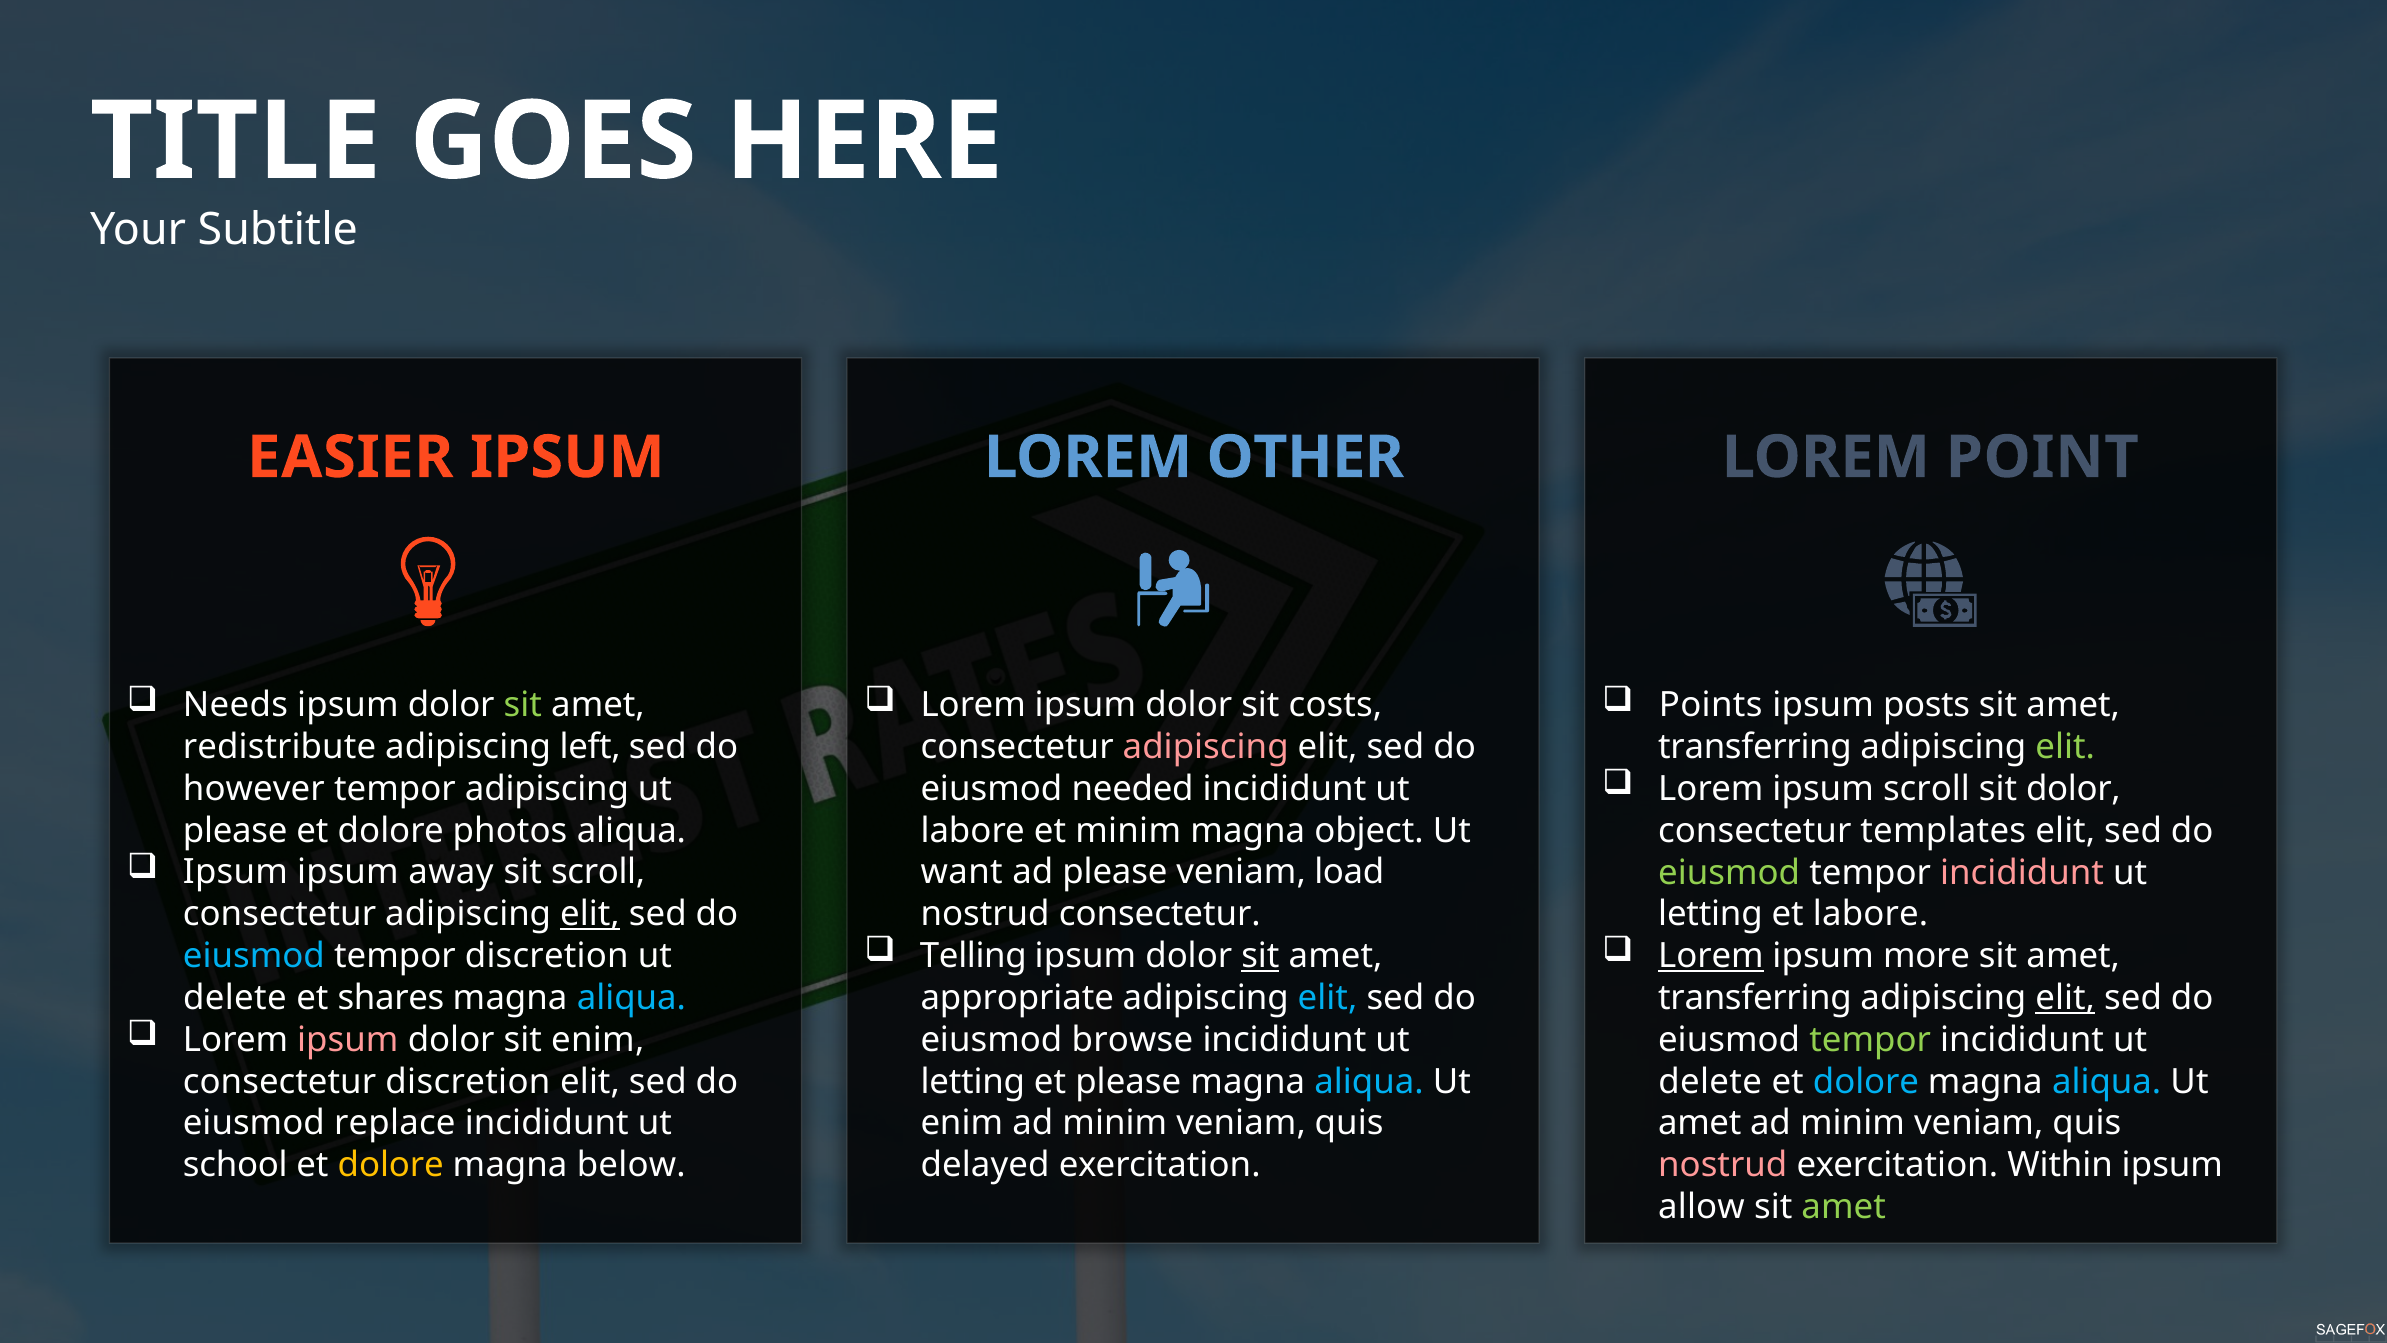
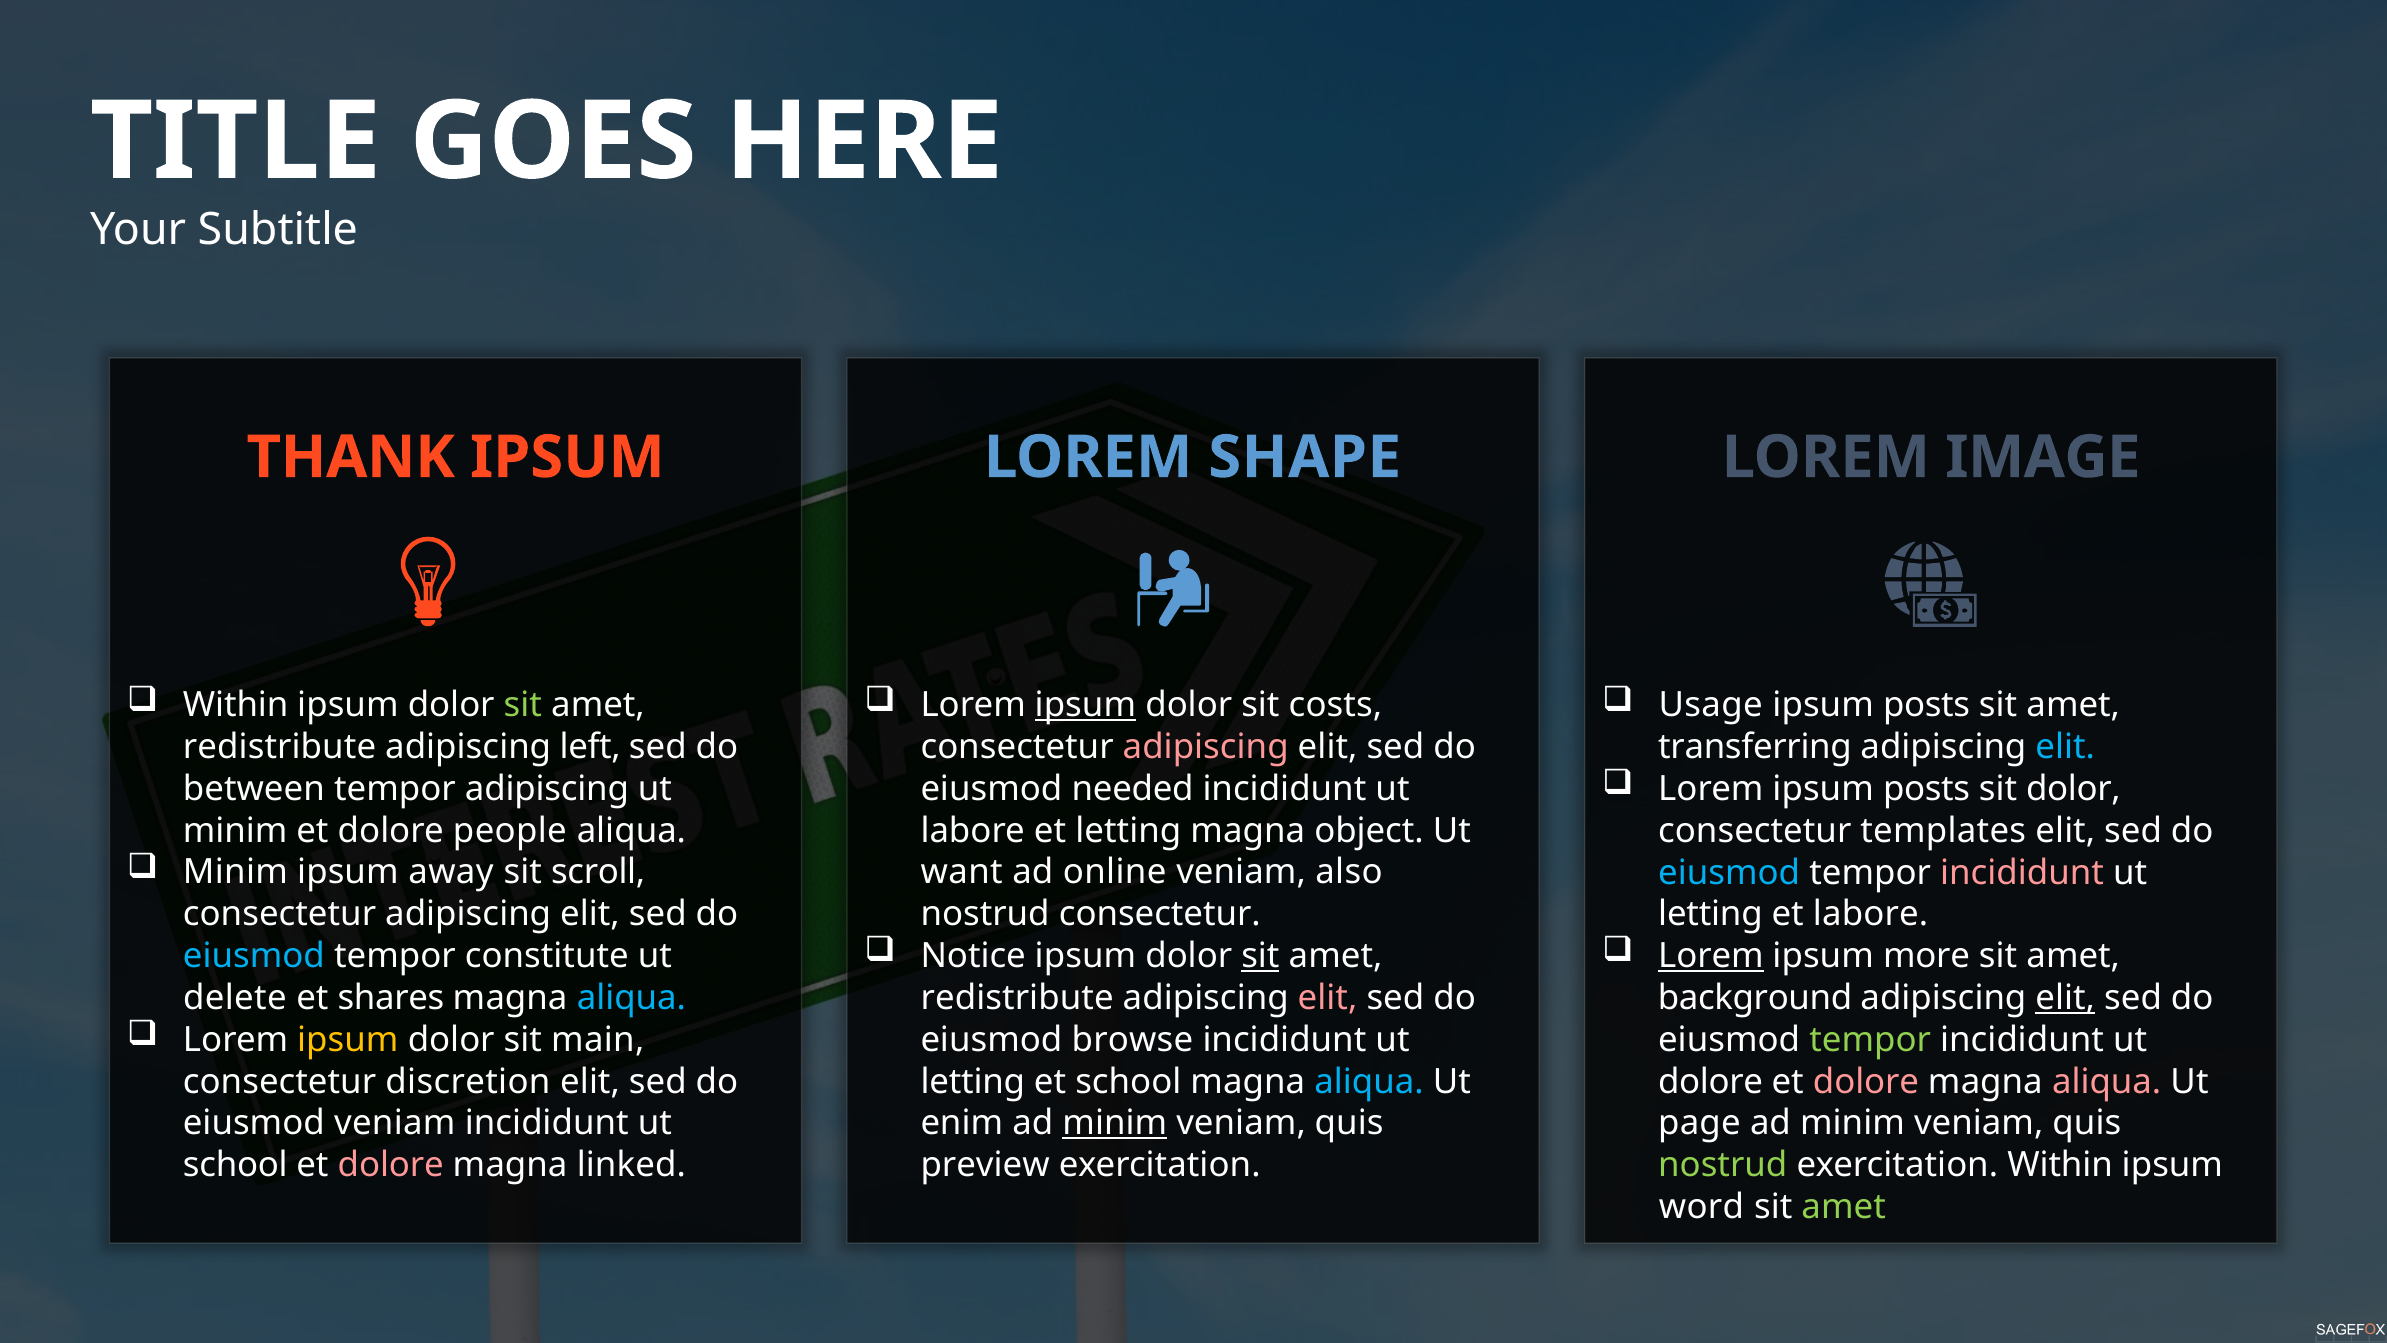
EASIER: EASIER -> THANK
OTHER: OTHER -> SHAPE
POINT: POINT -> IMAGE
Needs at (235, 705): Needs -> Within
ipsum at (1085, 705) underline: none -> present
Points: Points -> Usage
elit at (2065, 747) colour: light green -> light blue
Lorem ipsum scroll: scroll -> posts
however: however -> between
please at (235, 830): please -> minim
photos: photos -> people
et minim: minim -> letting
Ipsum at (235, 872): Ipsum -> Minim
ad please: please -> online
load: load -> also
eiusmod at (1729, 872) colour: light green -> light blue
elit at (590, 914) underline: present -> none
Telling: Telling -> Notice
tempor discretion: discretion -> constitute
appropriate at (1017, 998): appropriate -> redistribute
elit at (1328, 998) colour: light blue -> pink
transferring at (1755, 998): transferring -> background
ipsum at (348, 1039) colour: pink -> yellow
sit enim: enim -> main
et please: please -> school
delete at (1710, 1081): delete -> dolore
dolore at (1866, 1081) colour: light blue -> pink
aliqua at (2107, 1081) colour: light blue -> pink
eiusmod replace: replace -> veniam
minim at (1115, 1123) underline: none -> present
amet at (1700, 1123): amet -> page
dolore at (391, 1165) colour: yellow -> pink
below: below -> linked
delayed: delayed -> preview
nostrud at (1723, 1165) colour: pink -> light green
allow: allow -> word
